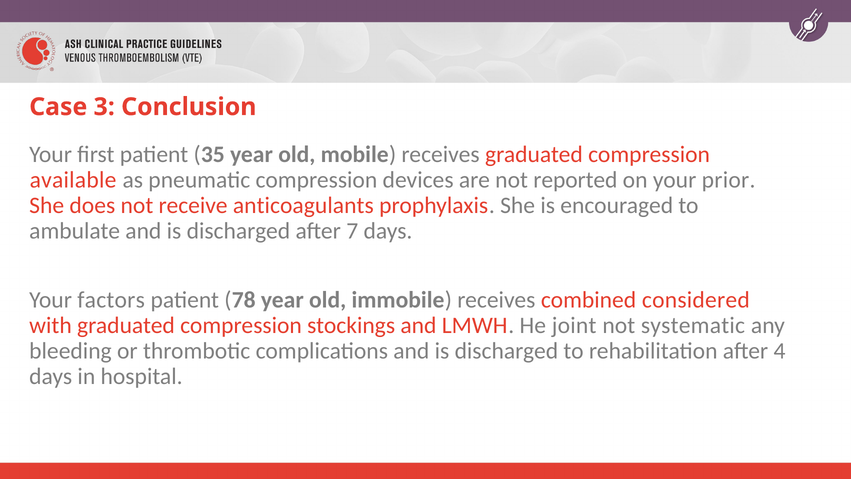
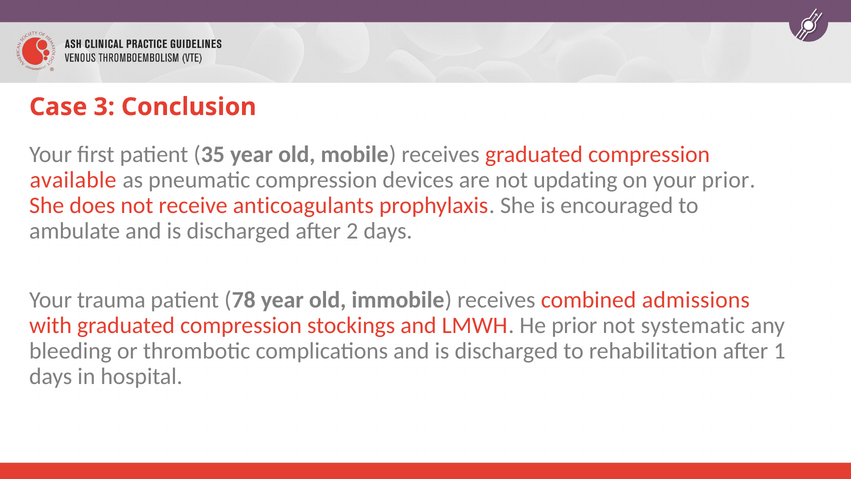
reported: reported -> updating
7: 7 -> 2
factors: factors -> trauma
considered: considered -> admissions
He joint: joint -> prior
4: 4 -> 1
